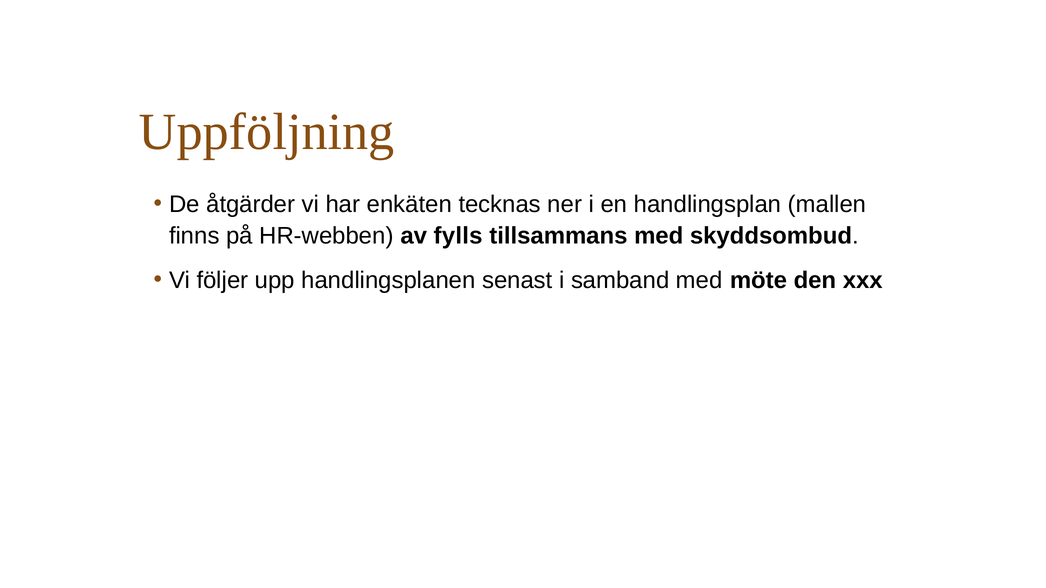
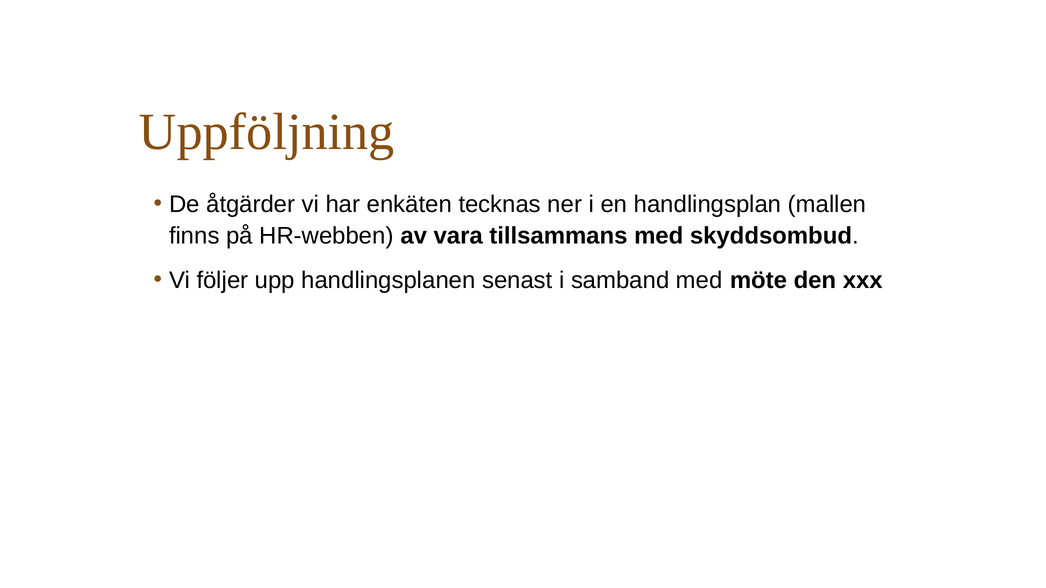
fylls: fylls -> vara
